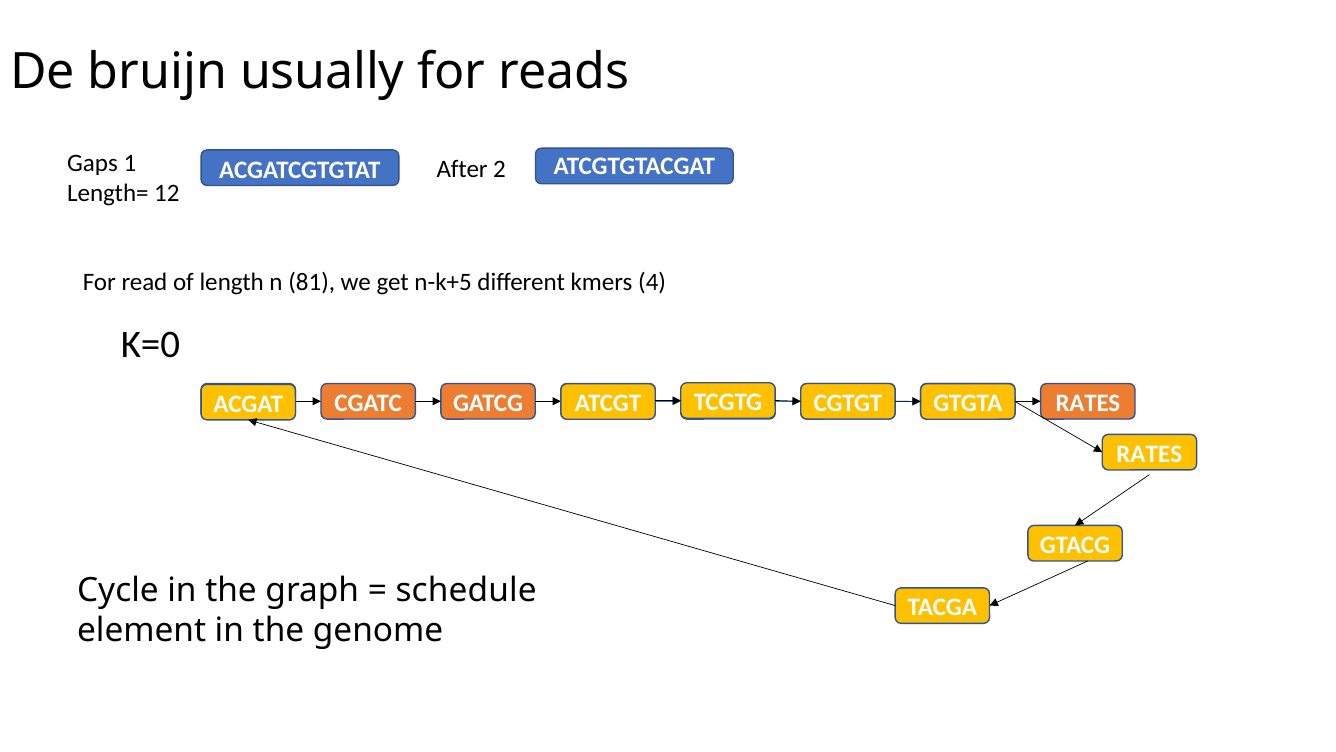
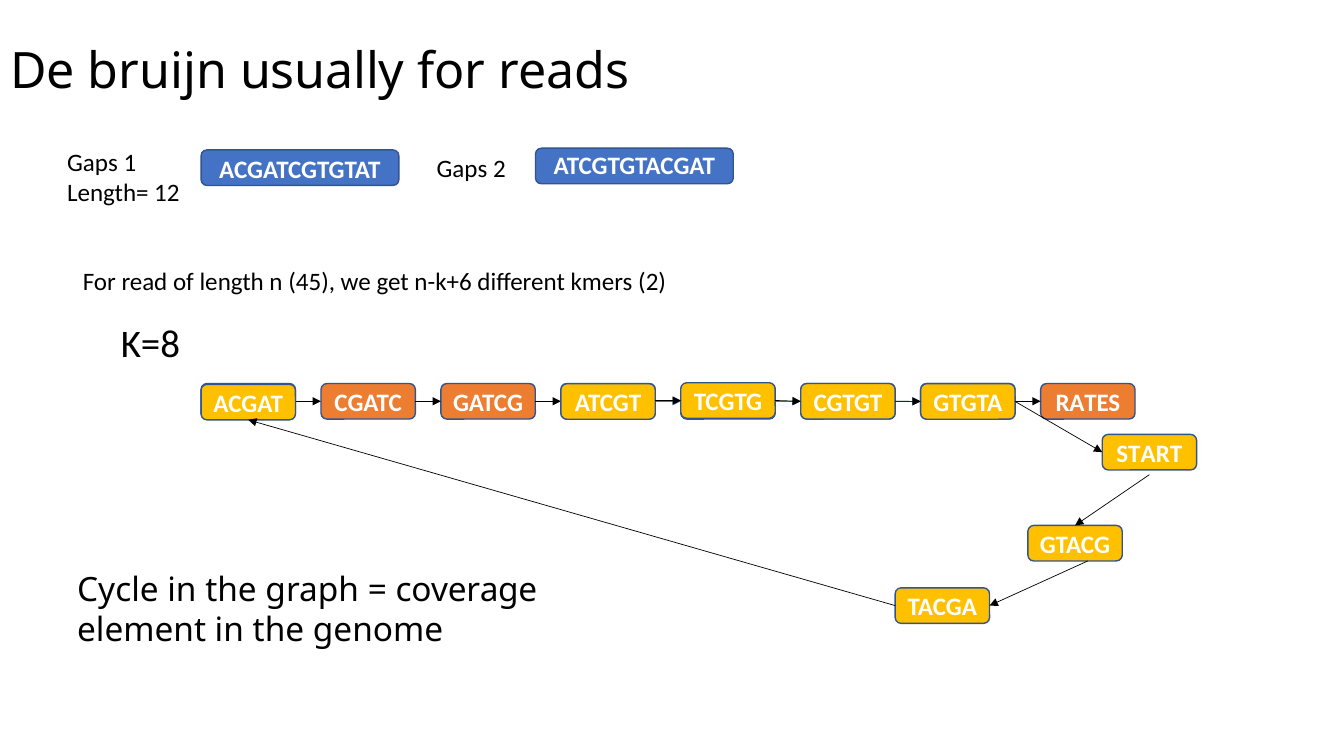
After at (462, 169): After -> Gaps
81: 81 -> 45
n-k+5: n-k+5 -> n-k+6
kmers 4: 4 -> 2
K=0: K=0 -> K=8
RATES at (1149, 454): RATES -> START
schedule: schedule -> coverage
